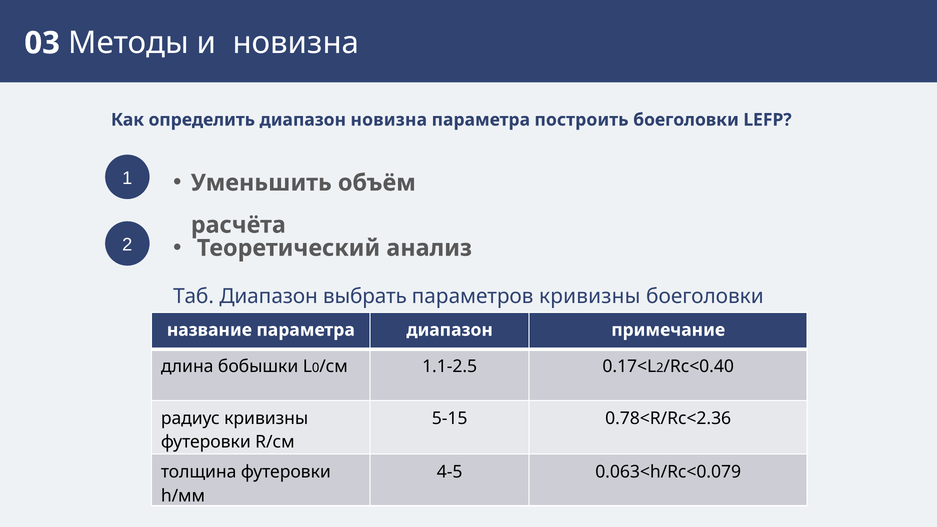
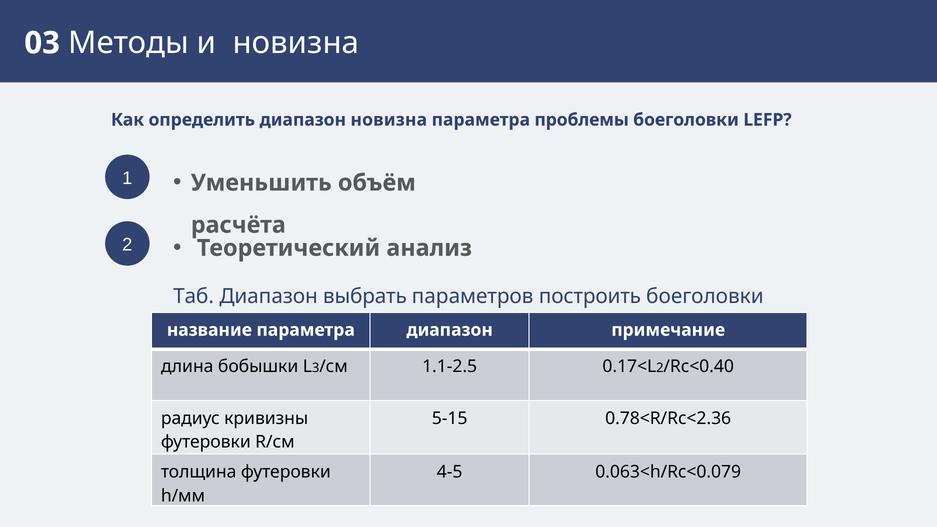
построить: построить -> проблемы
параметров кривизны: кривизны -> построить
0: 0 -> 3
